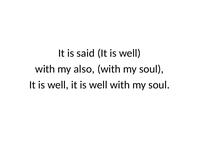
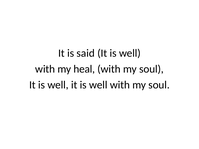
also: also -> heal
